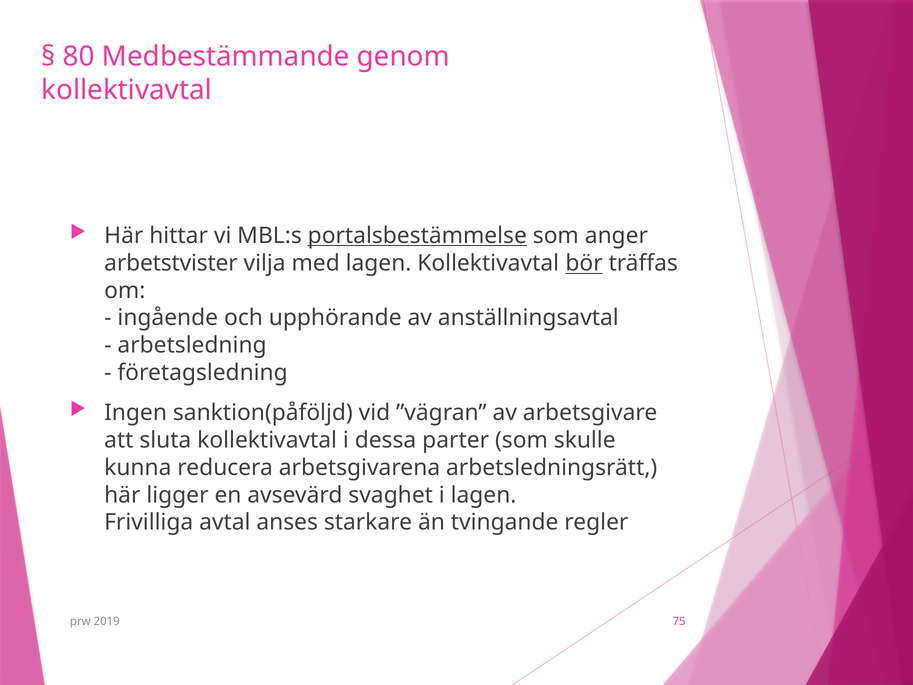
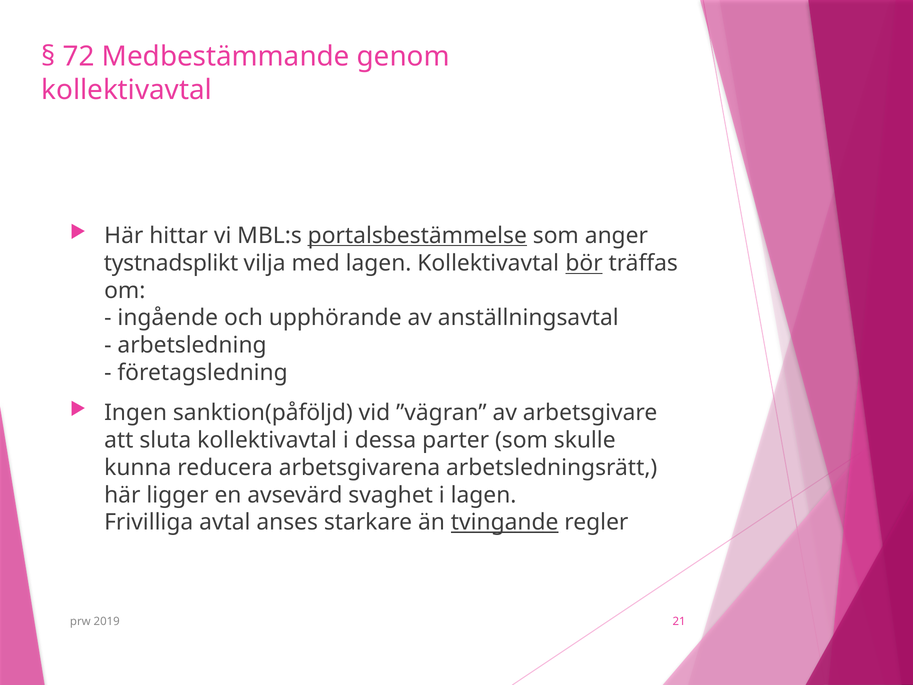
80: 80 -> 72
arbetstvister: arbetstvister -> tystnadsplikt
tvingande underline: none -> present
75: 75 -> 21
